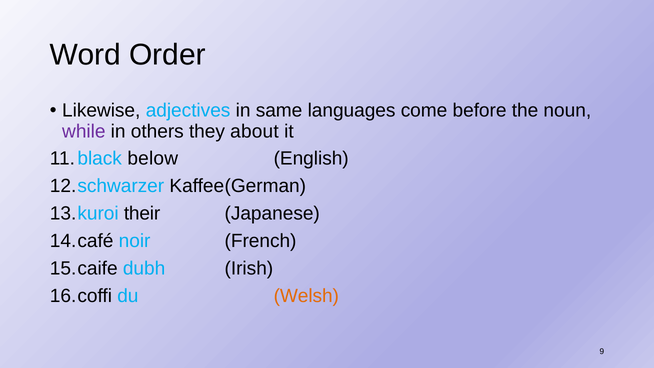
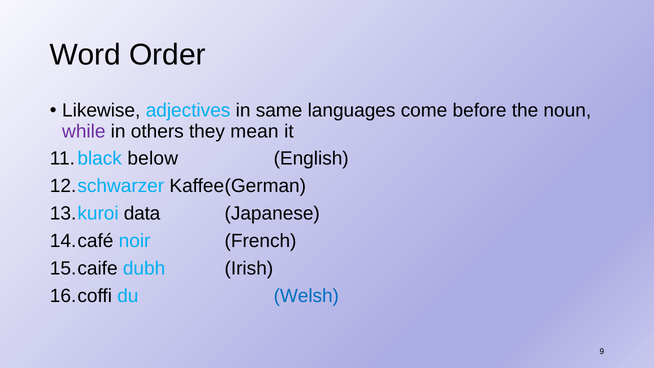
about: about -> mean
their: their -> data
Welsh colour: orange -> blue
